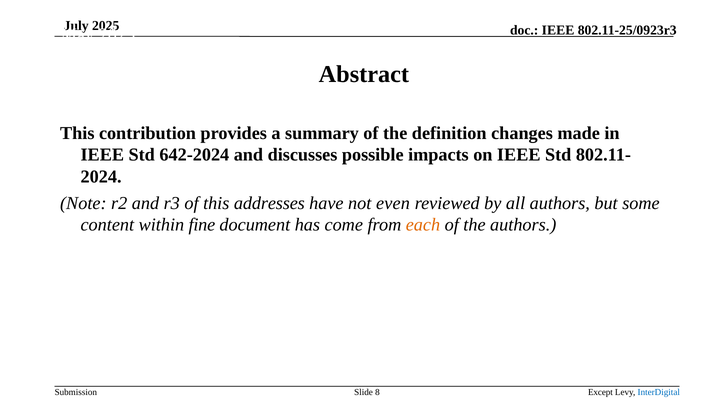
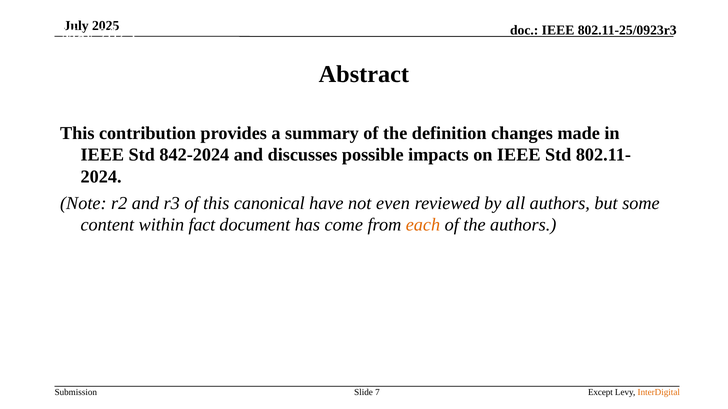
642-2024: 642-2024 -> 842-2024
addresses: addresses -> canonical
fine: fine -> fact
8: 8 -> 7
InterDigital colour: blue -> orange
